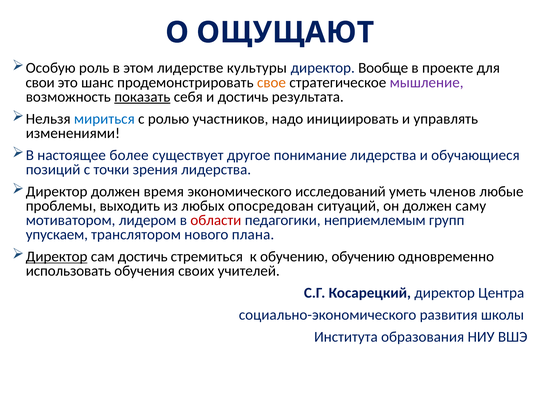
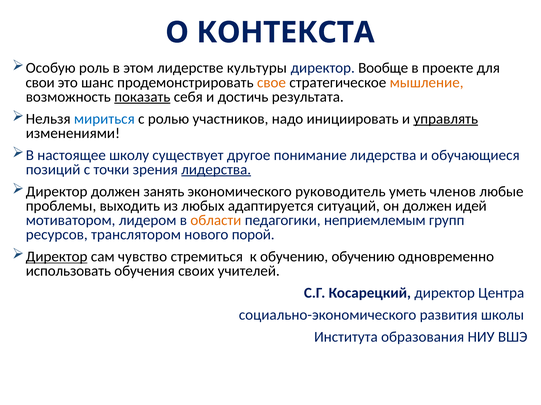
ОЩУЩАЮТ: ОЩУЩАЮТ -> КОНТЕКСТА
мышление colour: purple -> orange
управлять underline: none -> present
более: более -> школу
лидерства at (216, 170) underline: none -> present
время: время -> занять
исследований: исследований -> руководитель
опосредован: опосредован -> адаптируется
саму: саму -> идей
области colour: red -> orange
упускаем: упускаем -> ресурсов
плана: плана -> порой
сам достичь: достичь -> чувство
